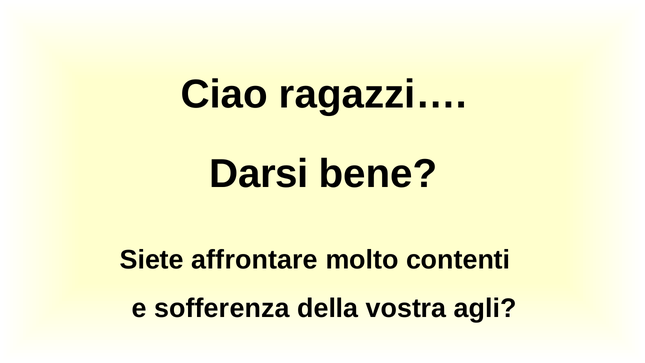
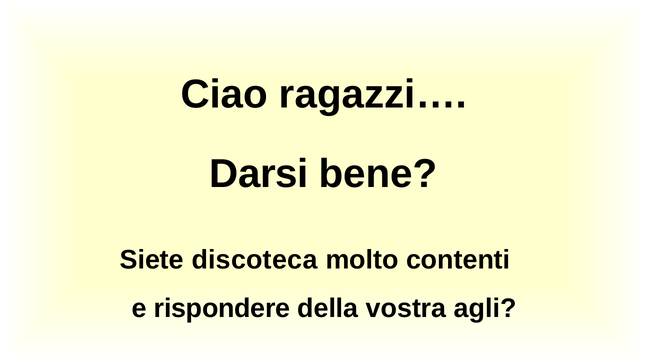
affrontare: affrontare -> discoteca
sofferenza: sofferenza -> rispondere
